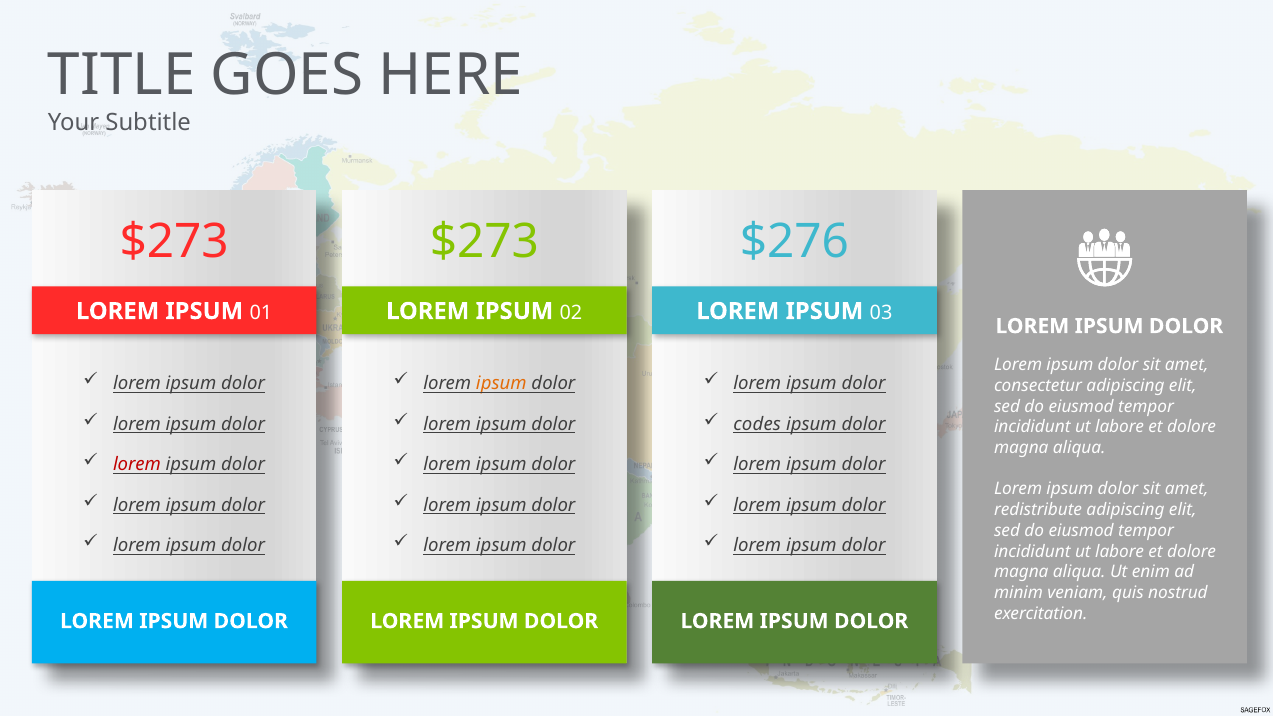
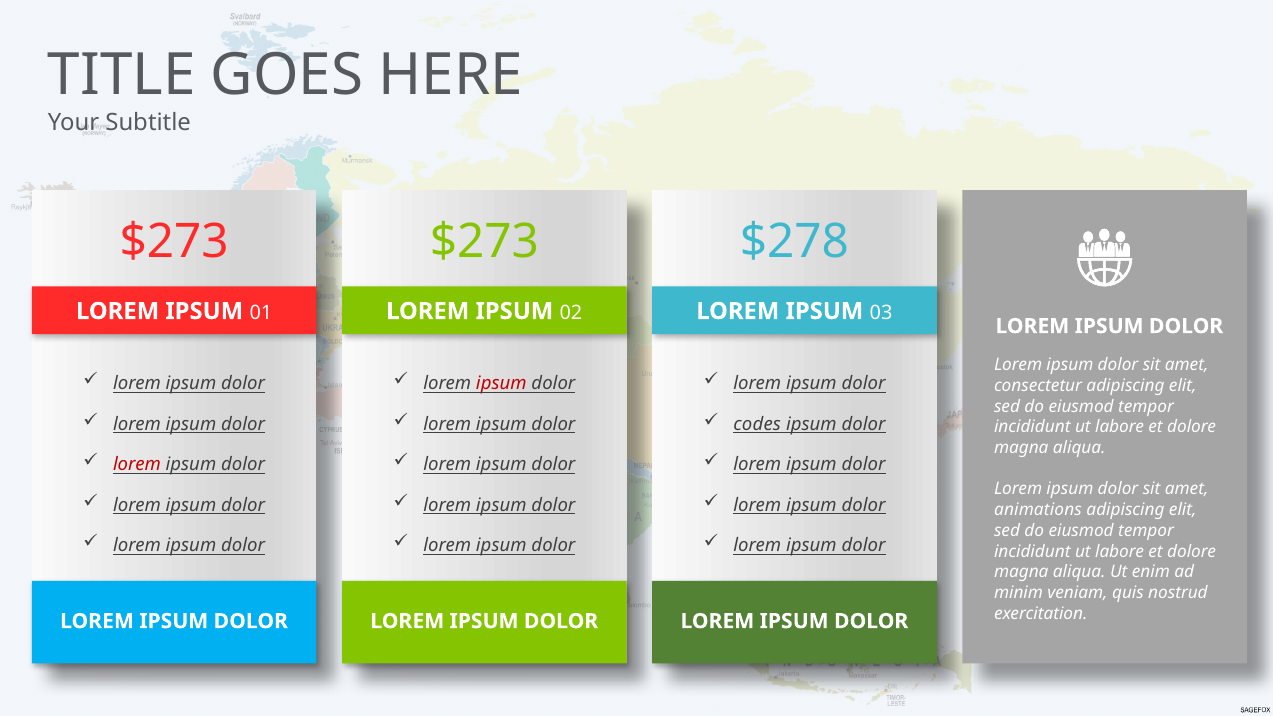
$276: $276 -> $278
ipsum at (501, 384) colour: orange -> red
redistribute: redistribute -> animations
